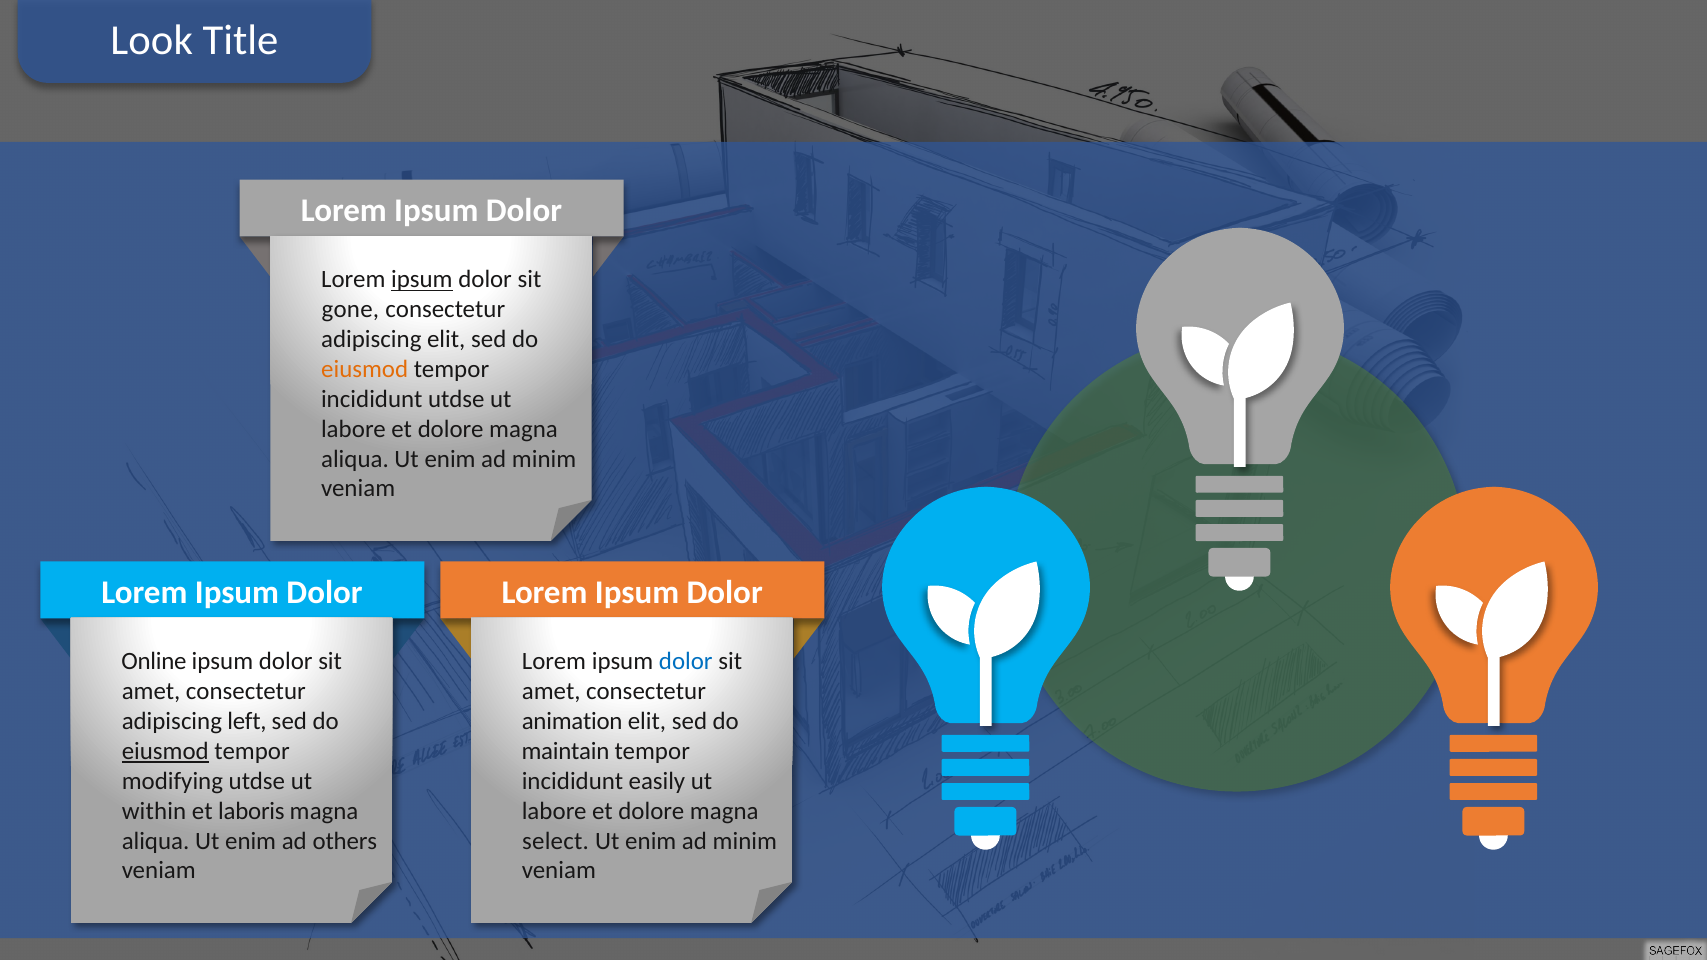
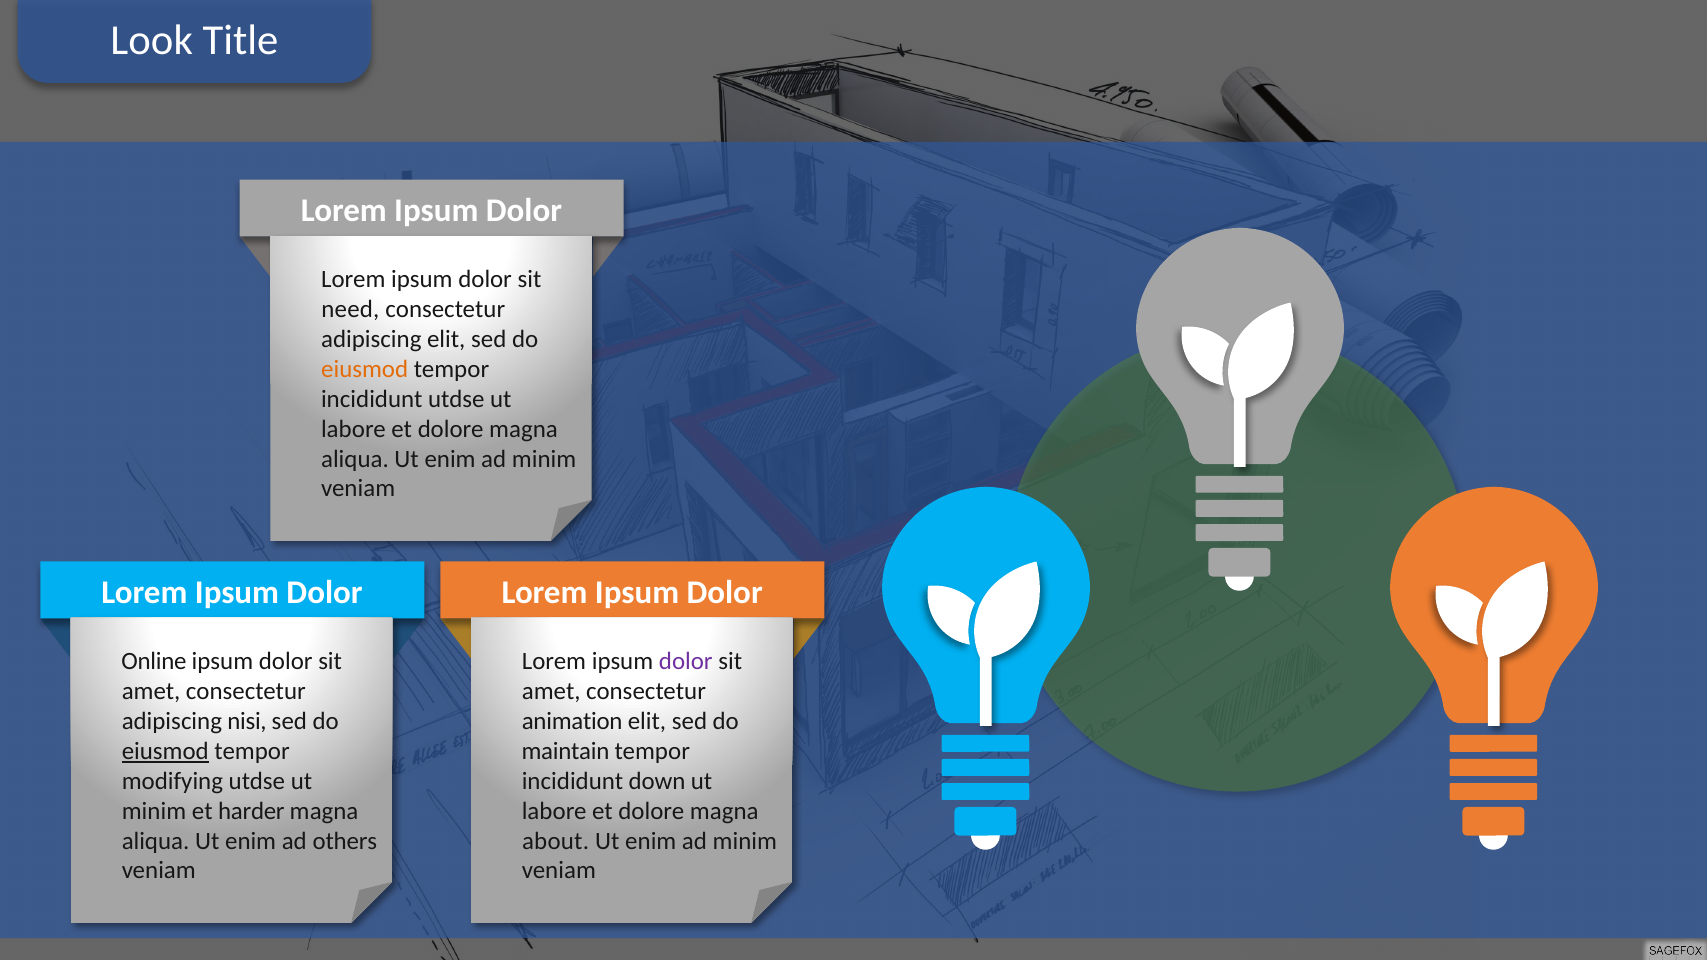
ipsum at (422, 280) underline: present -> none
gone: gone -> need
dolor at (686, 662) colour: blue -> purple
left: left -> nisi
easily: easily -> down
within at (154, 811): within -> minim
laboris: laboris -> harder
select: select -> about
